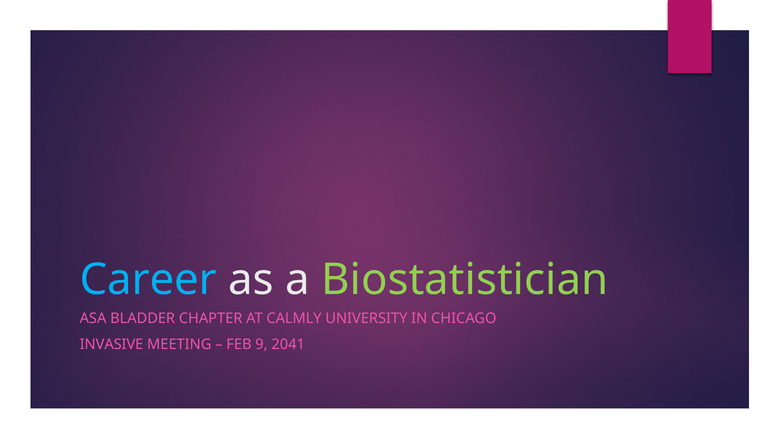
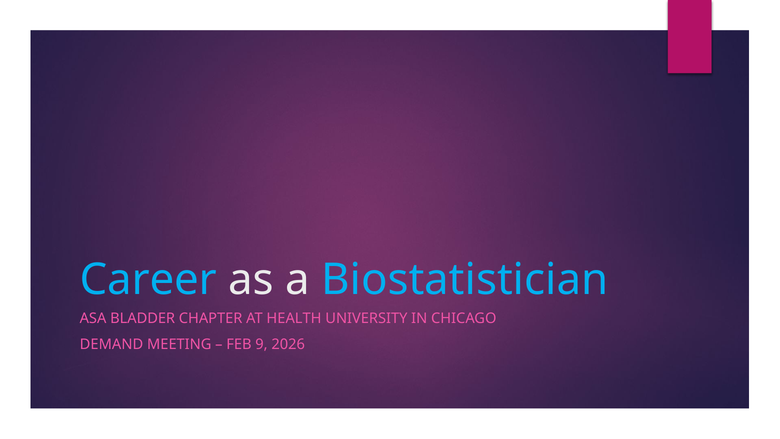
Biostatistician colour: light green -> light blue
CALMLY: CALMLY -> HEALTH
INVASIVE: INVASIVE -> DEMAND
2041: 2041 -> 2026
